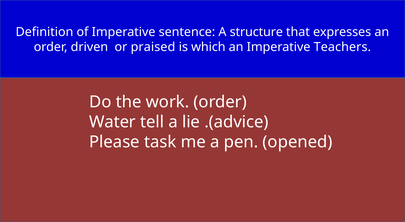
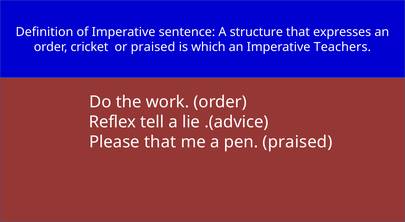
driven: driven -> cricket
Water: Water -> Reflex
Please task: task -> that
pen opened: opened -> praised
